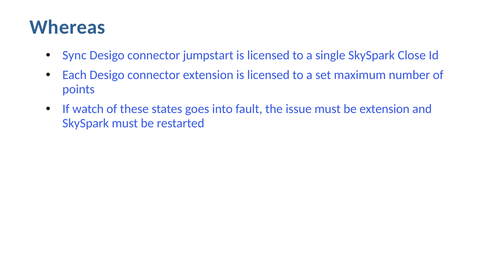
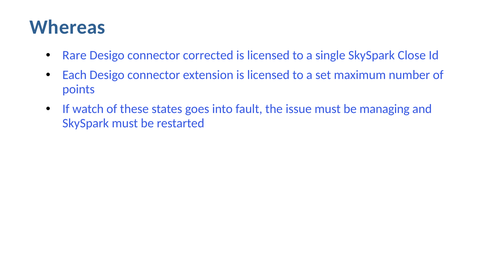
Sync: Sync -> Rare
jumpstart: jumpstart -> corrected
be extension: extension -> managing
